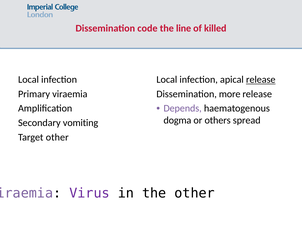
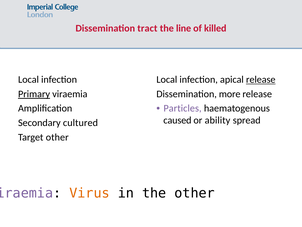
code: code -> tract
Primary underline: none -> present
Depends: Depends -> Particles
dogma: dogma -> caused
others: others -> ability
vomiting: vomiting -> cultured
Virus colour: purple -> orange
